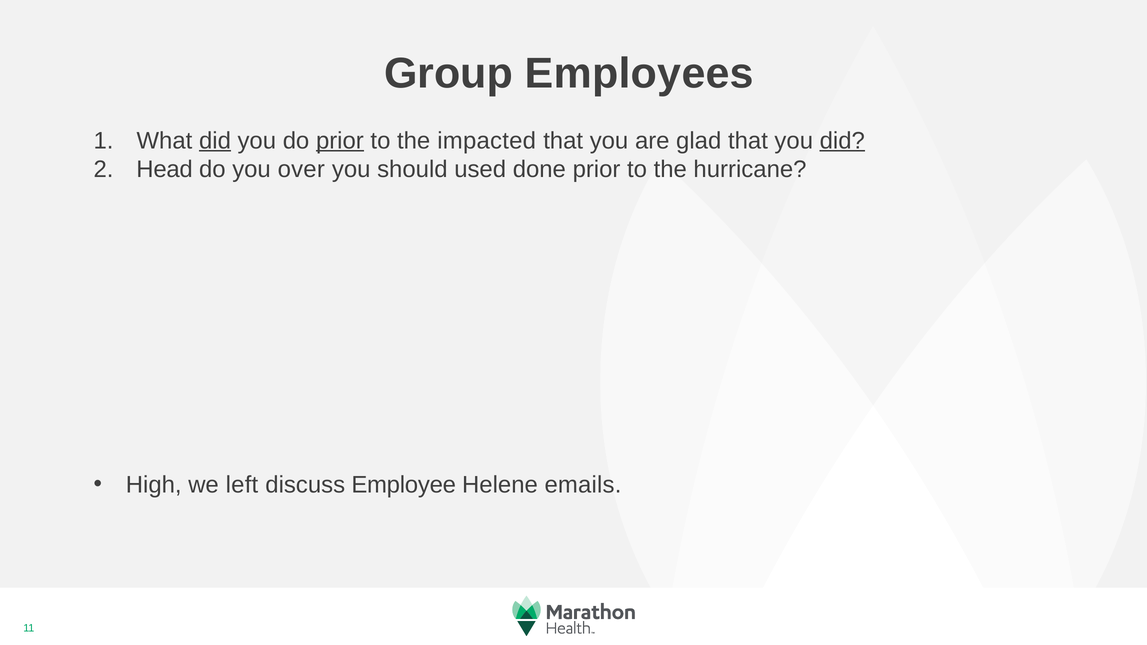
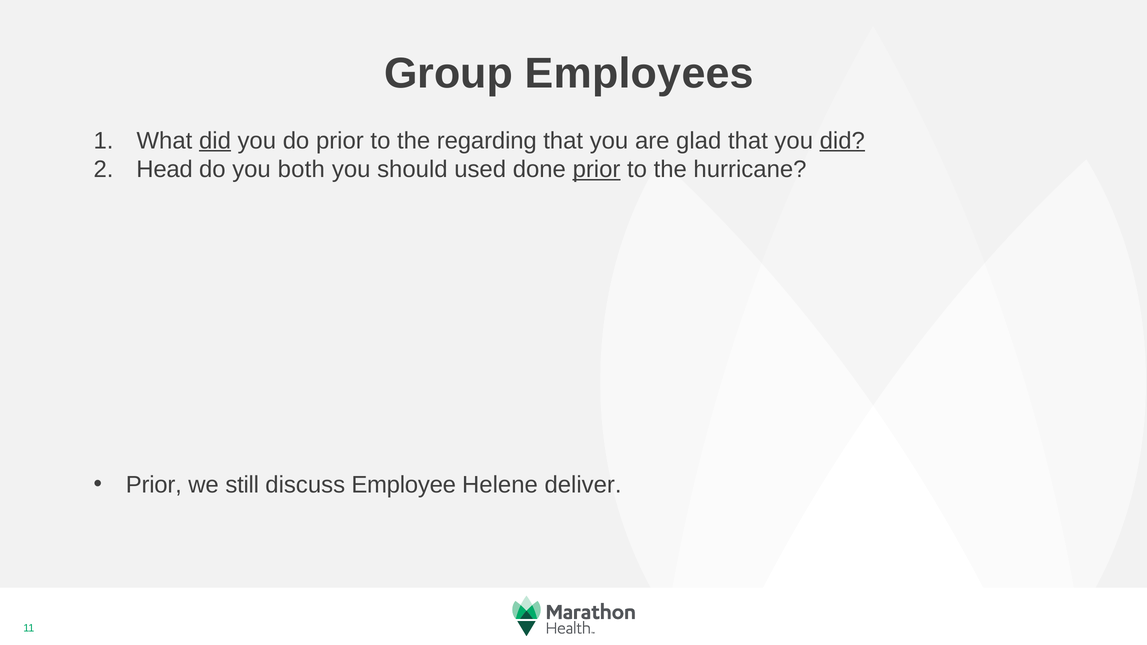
prior at (340, 141) underline: present -> none
impacted: impacted -> regarding
over: over -> both
prior at (597, 169) underline: none -> present
High at (154, 485): High -> Prior
left: left -> still
emails: emails -> deliver
